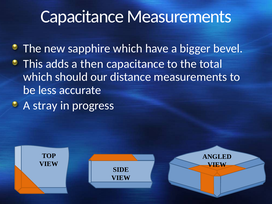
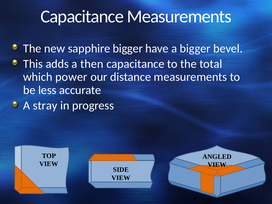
sapphire which: which -> bigger
should: should -> power
